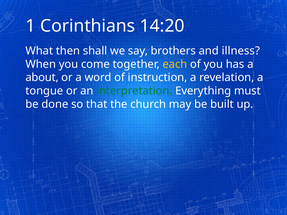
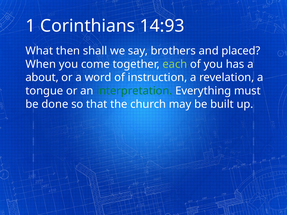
14:20: 14:20 -> 14:93
illness: illness -> placed
each colour: yellow -> light green
